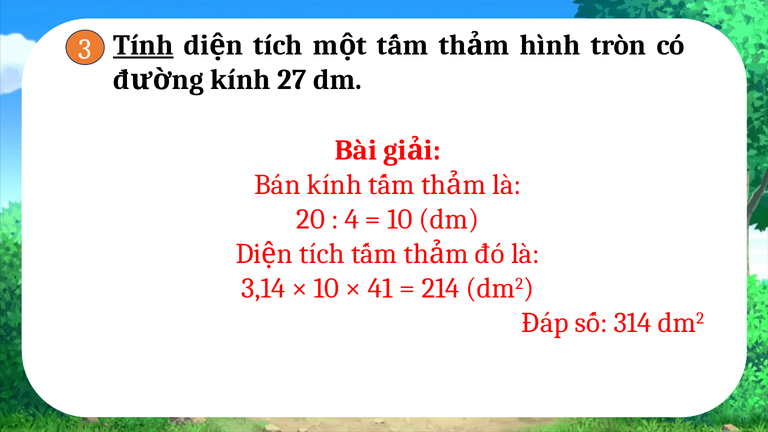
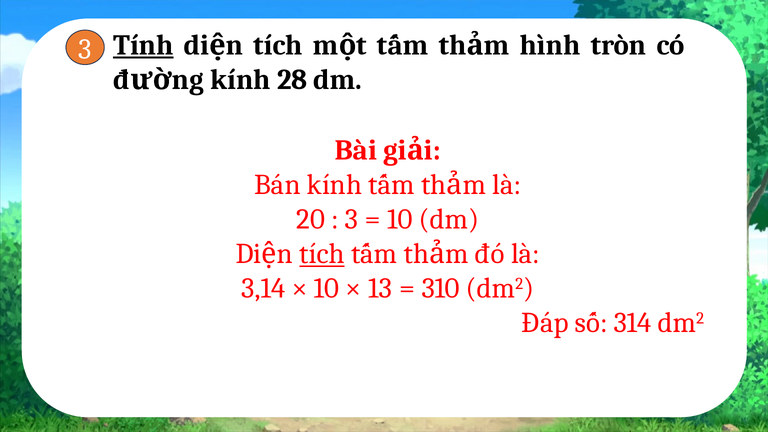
27: 27 -> 28
4 at (352, 219): 4 -> 3
tích at (322, 254) underline: none -> present
41: 41 -> 13
214: 214 -> 310
